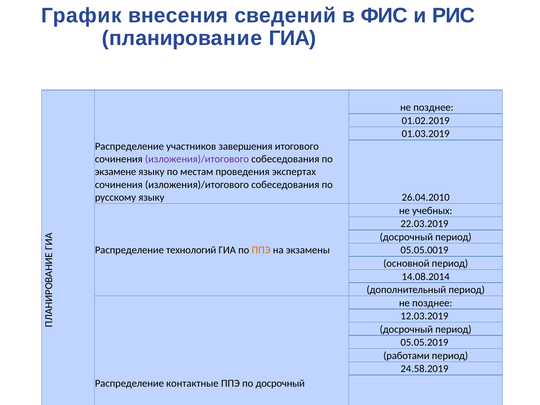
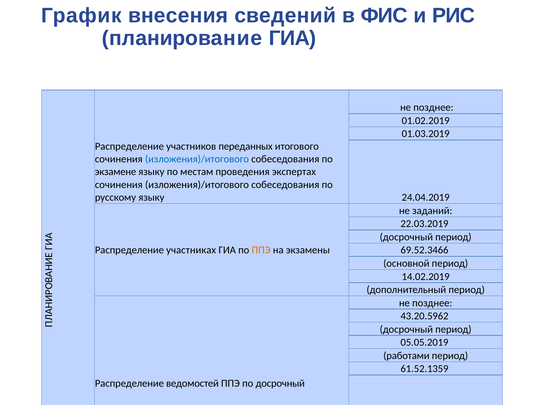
завершения: завершения -> переданных
изложения)/итогового at (197, 159) colour: purple -> blue
26.04.2010: 26.04.2010 -> 24.04.2019
учебных: учебных -> заданий
технологий: технологий -> участниках
05.05.0019: 05.05.0019 -> 69.52.3466
14.08.2014: 14.08.2014 -> 14.02.2019
12.03.2019: 12.03.2019 -> 43.20.5962
24.58.2019: 24.58.2019 -> 61.52.1359
контактные: контактные -> ведомостей
